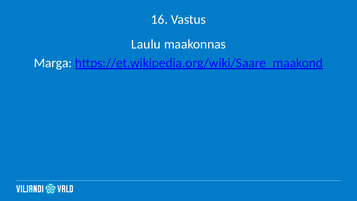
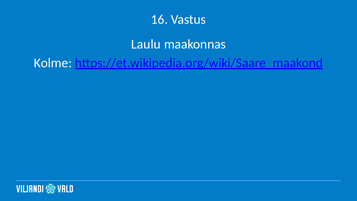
Marga: Marga -> Kolme
